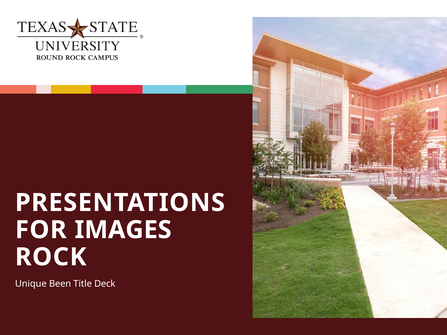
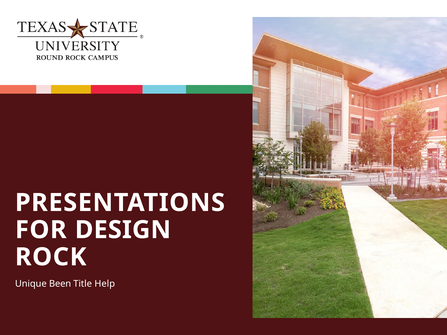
IMAGES: IMAGES -> DESIGN
Deck: Deck -> Help
